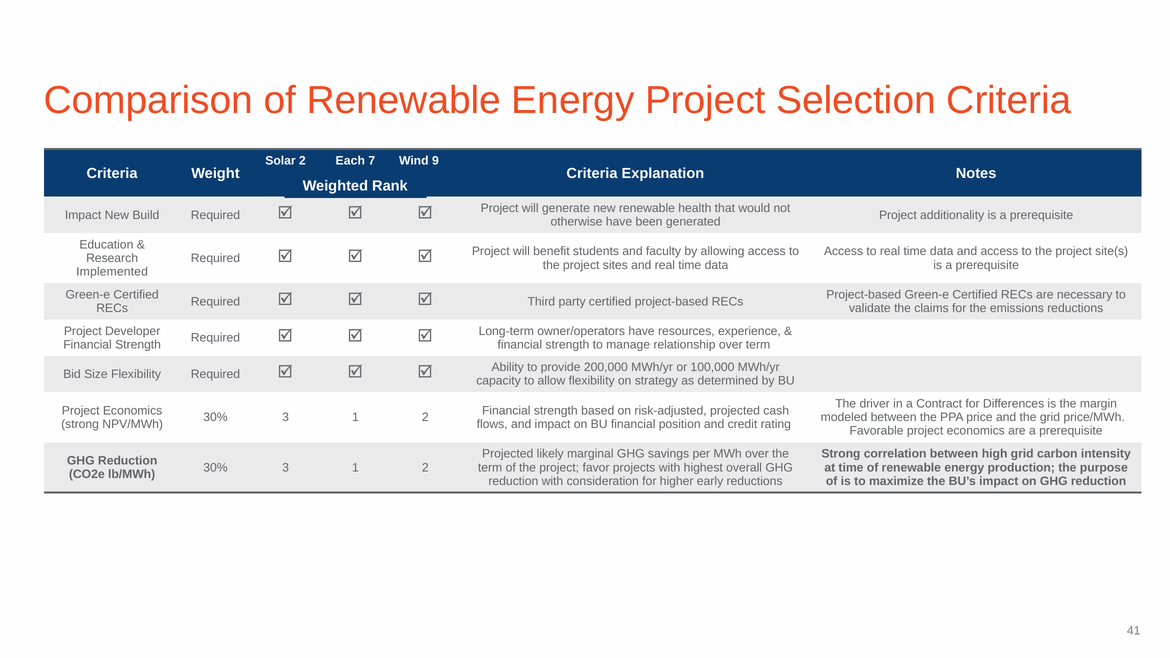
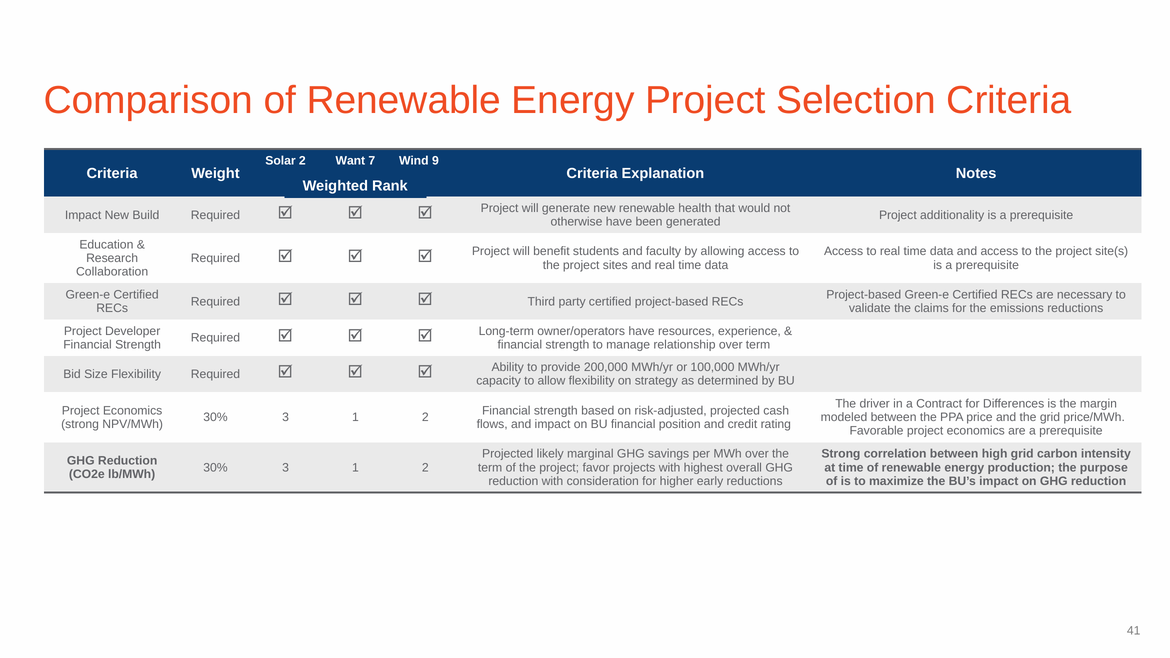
Each: Each -> Want
Implemented: Implemented -> Collaboration
